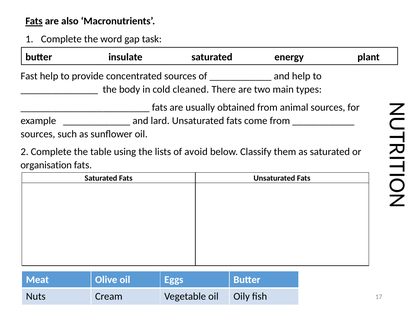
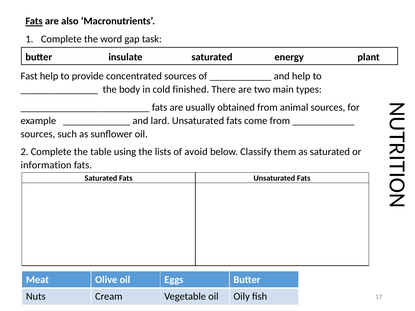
cleaned: cleaned -> finished
organisation: organisation -> information
